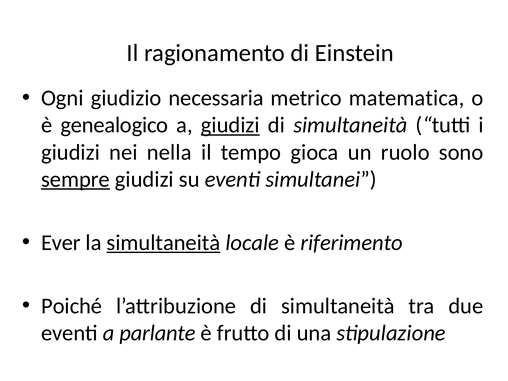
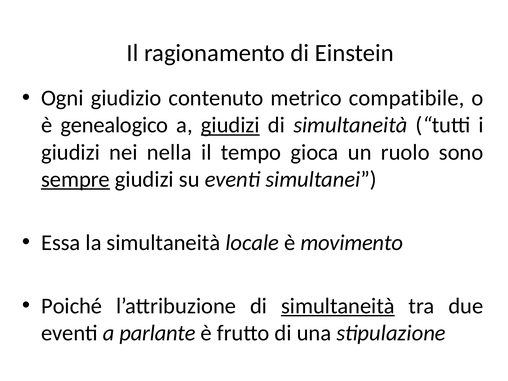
necessaria: necessaria -> contenuto
matematica: matematica -> compatibile
Ever: Ever -> Essa
simultaneità at (163, 243) underline: present -> none
riferimento: riferimento -> movimento
simultaneità at (338, 306) underline: none -> present
